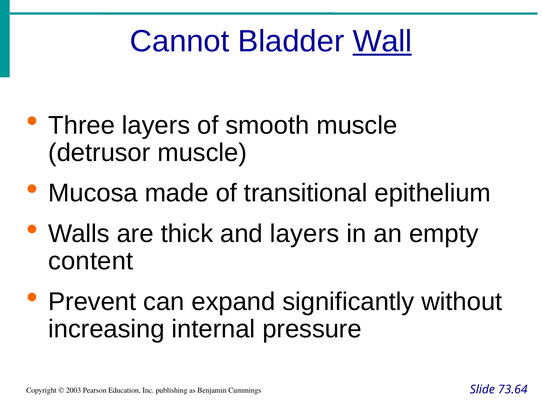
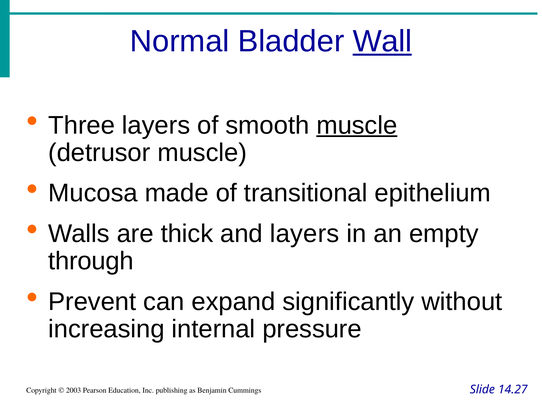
Cannot: Cannot -> Normal
muscle at (357, 125) underline: none -> present
content: content -> through
73.64: 73.64 -> 14.27
